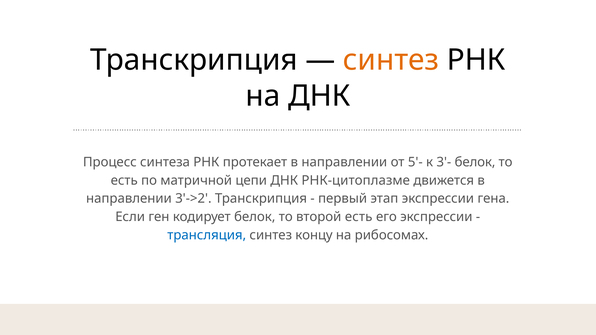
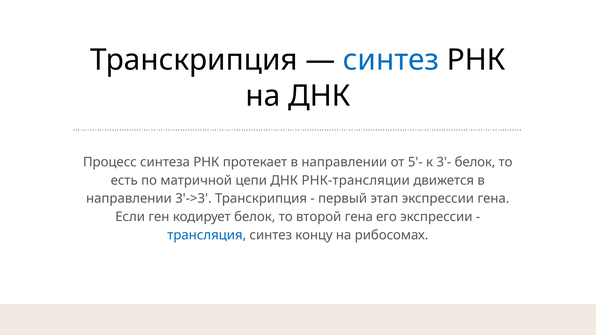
синтез at (391, 60) colour: orange -> blue
РНК-цитоплазме: РНК-цитоплазме -> РНК-трансляции
3'->2: 3'->2 -> 3'->3
второй есть: есть -> гена
